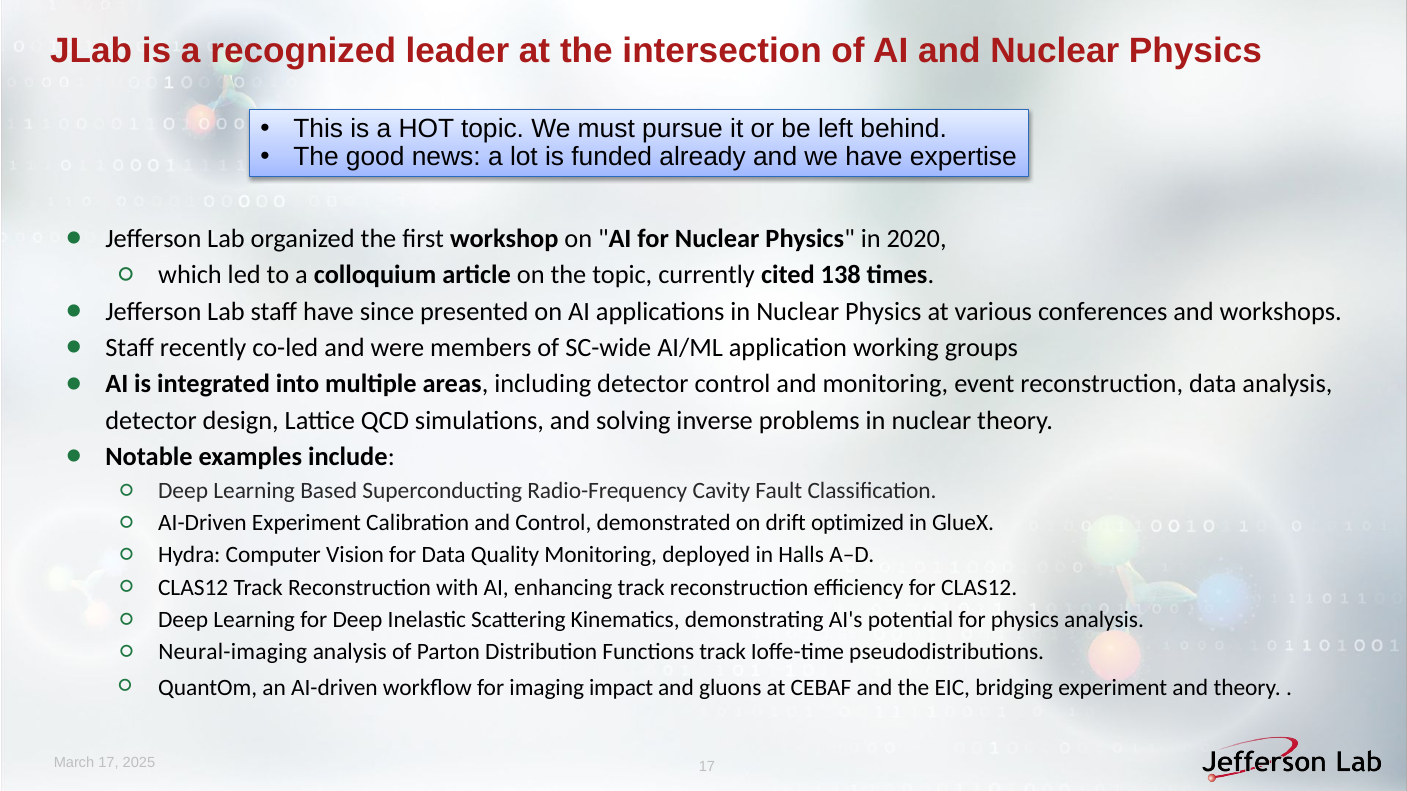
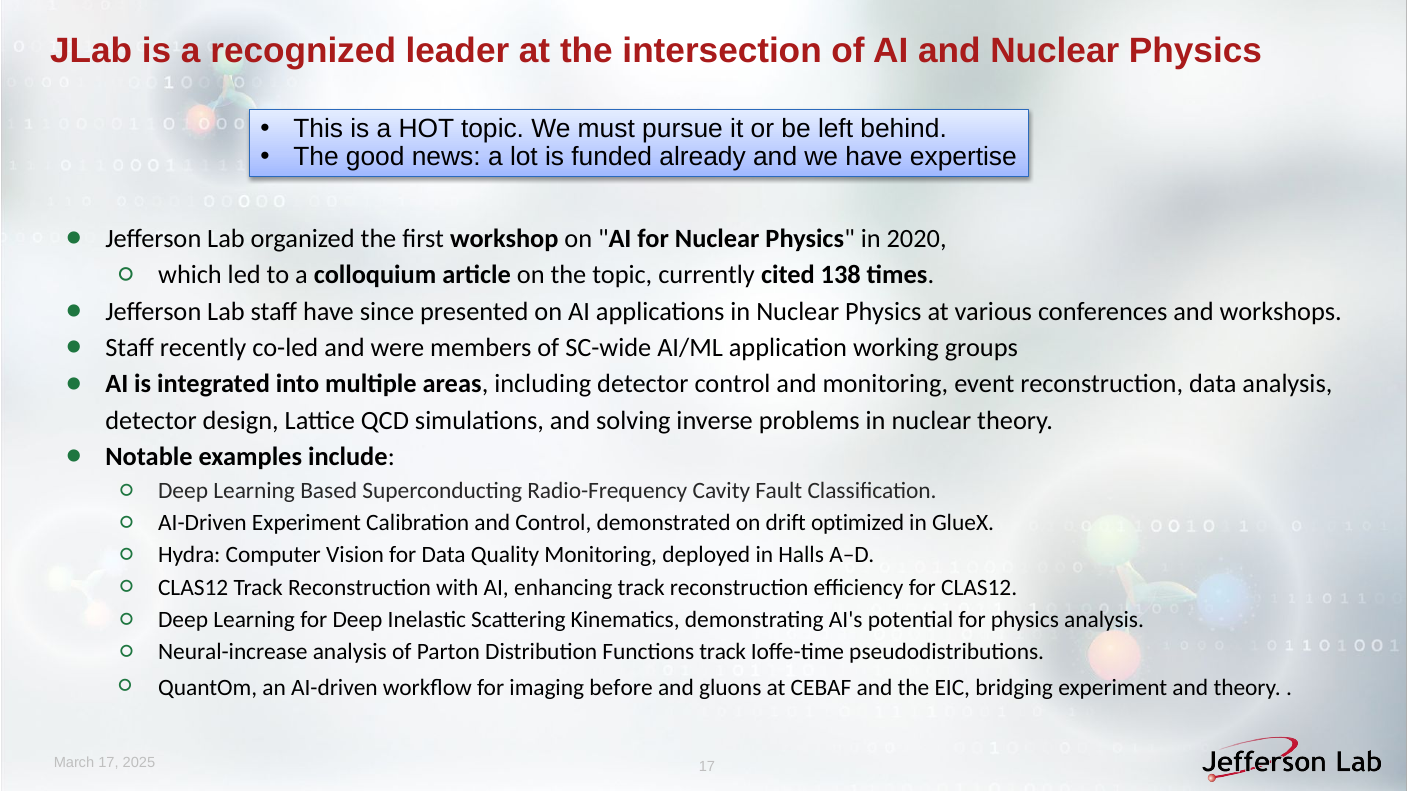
Neural-imaging: Neural-imaging -> Neural-increase
impact: impact -> before
